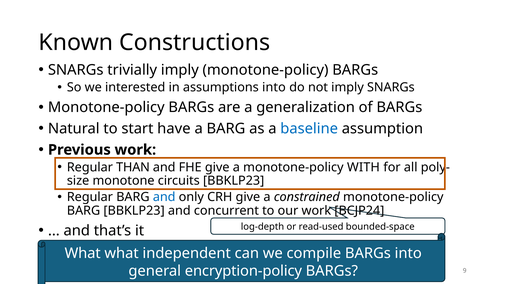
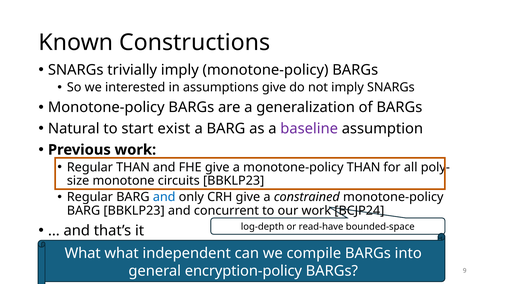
assumptions into: into -> give
have: have -> exist
baseline colour: blue -> purple
monotone-policy WITH: WITH -> THAN
read-used: read-used -> read-have
